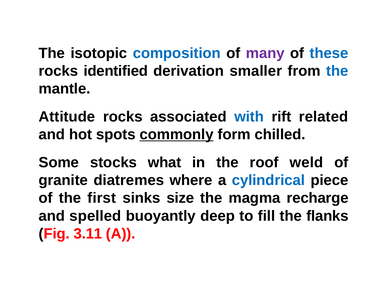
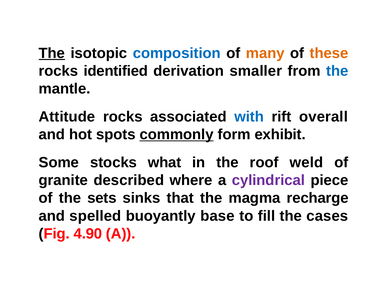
The at (52, 53) underline: none -> present
many colour: purple -> orange
these colour: blue -> orange
related: related -> overall
chilled: chilled -> exhibit
diatremes: diatremes -> described
cylindrical colour: blue -> purple
first: first -> sets
size: size -> that
deep: deep -> base
flanks: flanks -> cases
3.11: 3.11 -> 4.90
